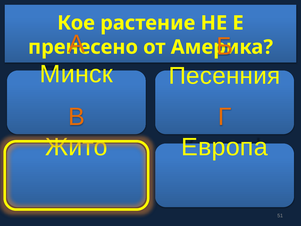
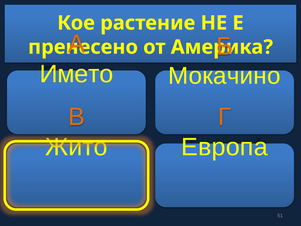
Минск: Минск -> Името
Песенния: Песенния -> Мокачино
